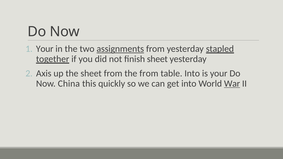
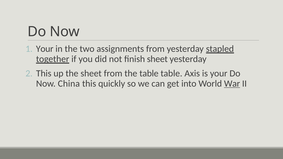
assignments underline: present -> none
Axis at (44, 73): Axis -> This
the from: from -> table
table Into: Into -> Axis
